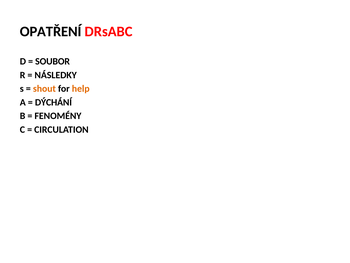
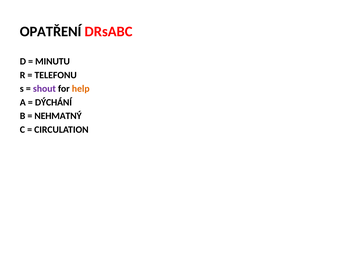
SOUBOR: SOUBOR -> MINUTU
NÁSLEDKY: NÁSLEDKY -> TELEFONU
shout colour: orange -> purple
FENOMÉNY: FENOMÉNY -> NEHMATNÝ
